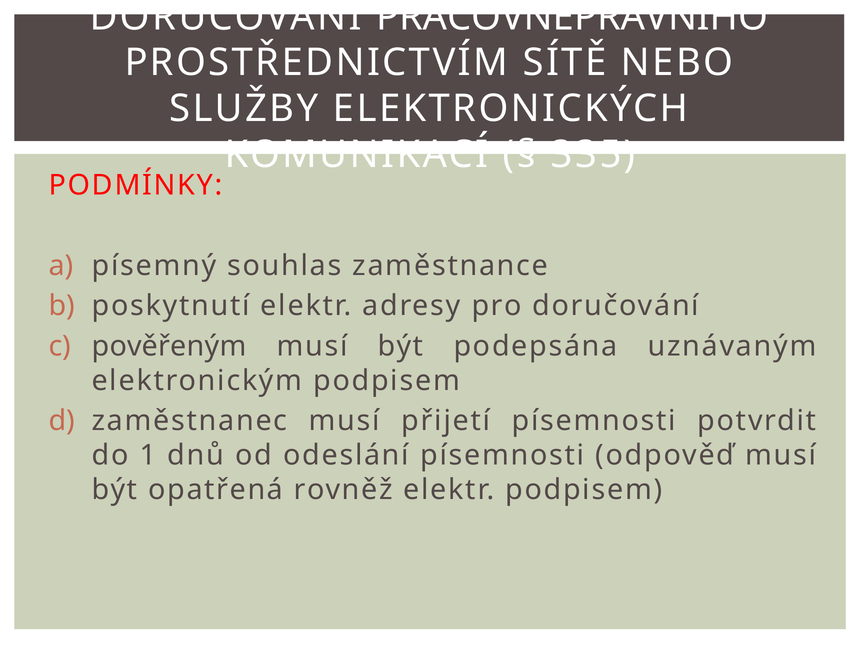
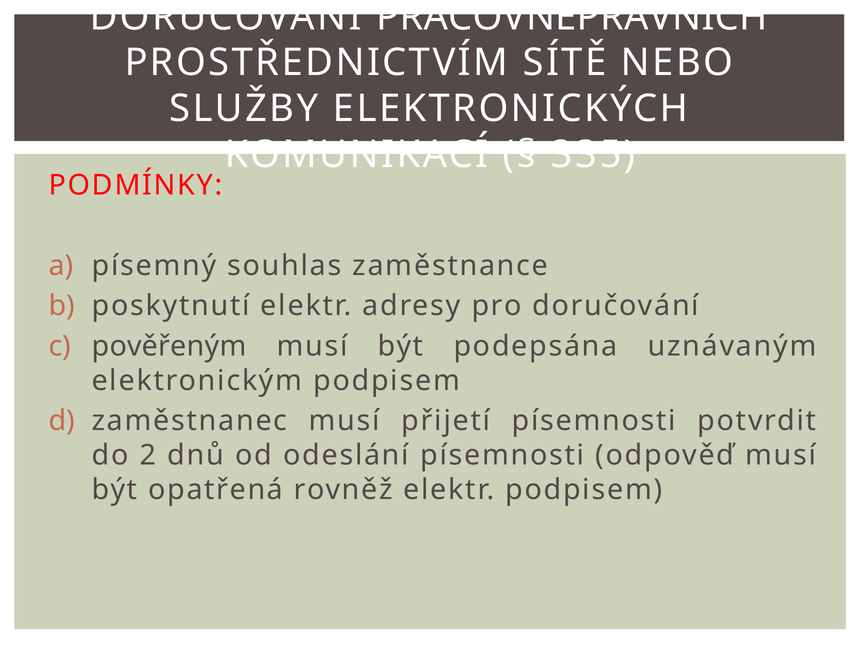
PRACOVNĚPRÁVNÍHO: PRACOVNĚPRÁVNÍHO -> PRACOVNĚPRÁVNÍCH
1: 1 -> 2
